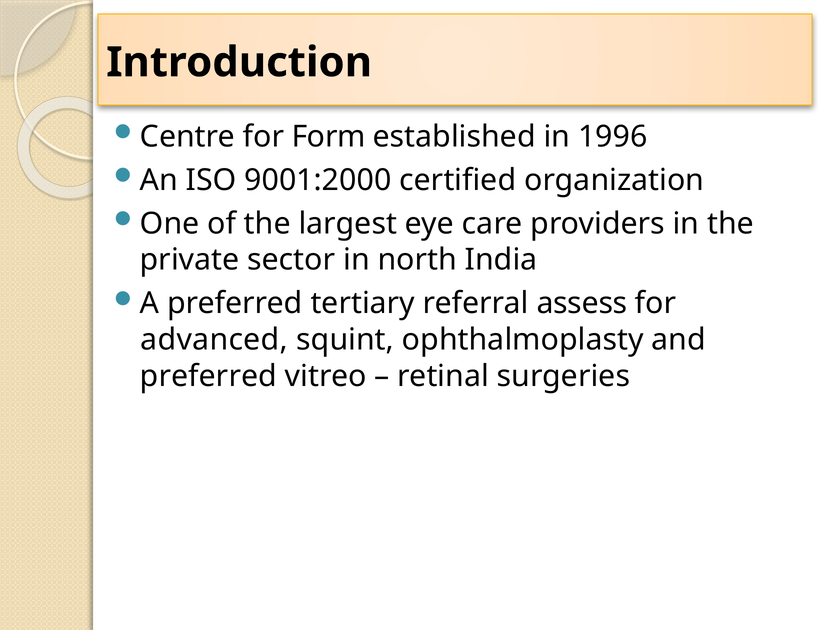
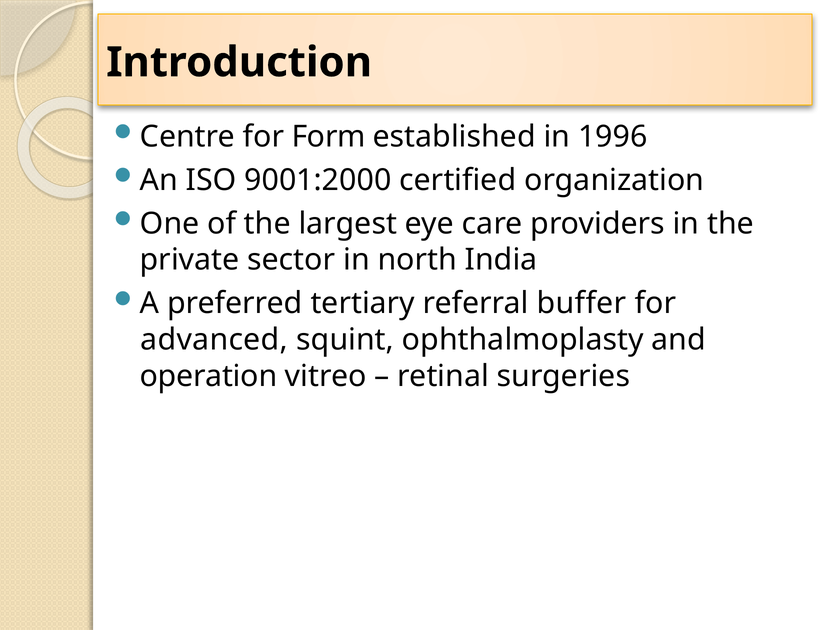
assess: assess -> buffer
preferred at (208, 376): preferred -> operation
